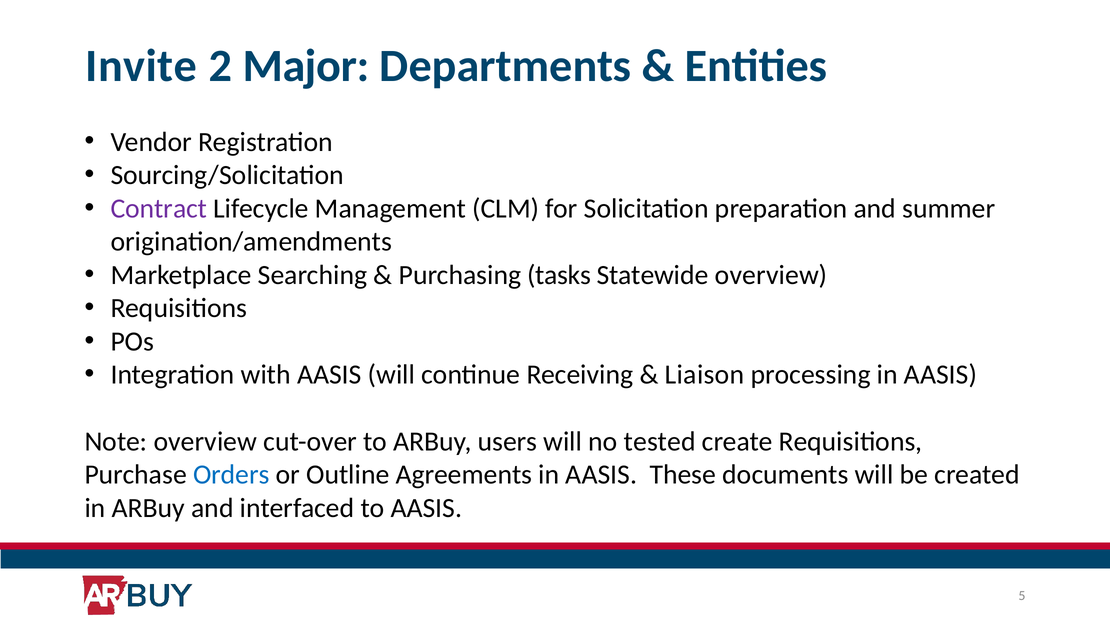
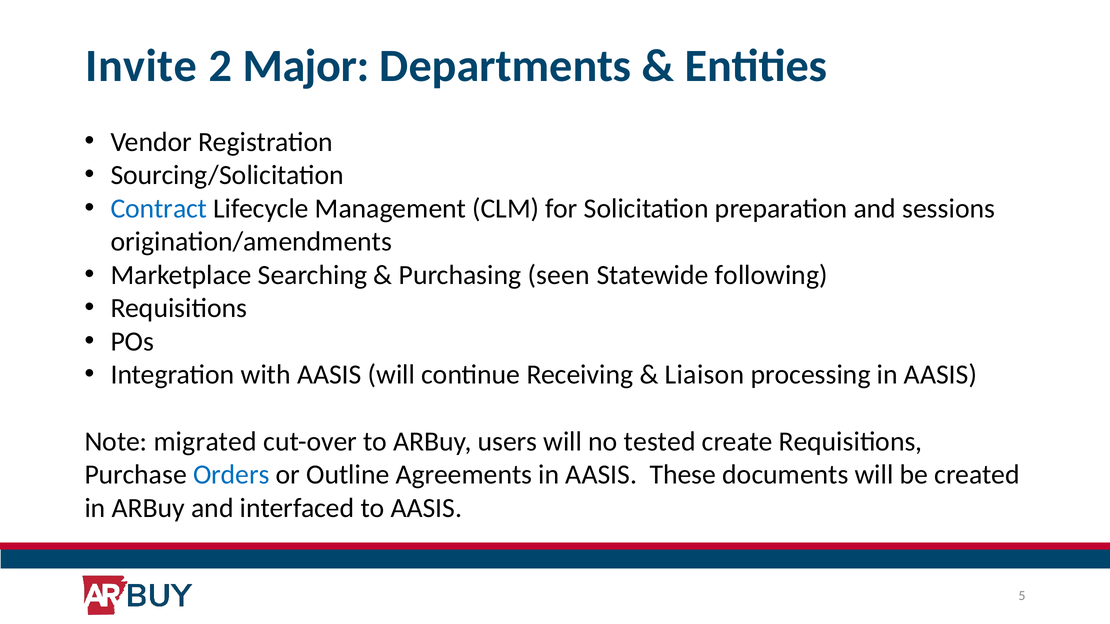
Contract colour: purple -> blue
summer: summer -> sessions
tasks: tasks -> seen
Statewide overview: overview -> following
Note overview: overview -> migrated
